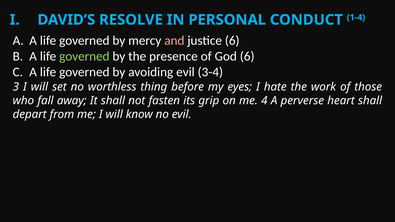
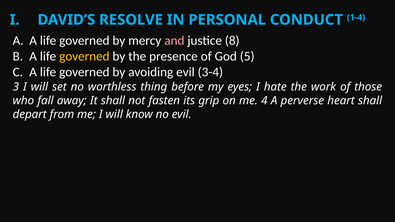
justice 6: 6 -> 8
governed at (84, 56) colour: light green -> yellow
God 6: 6 -> 5
